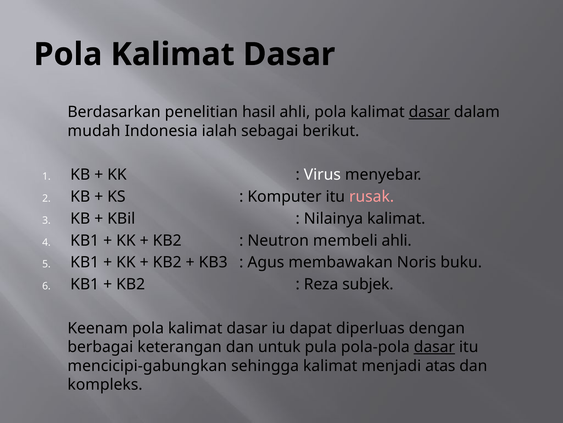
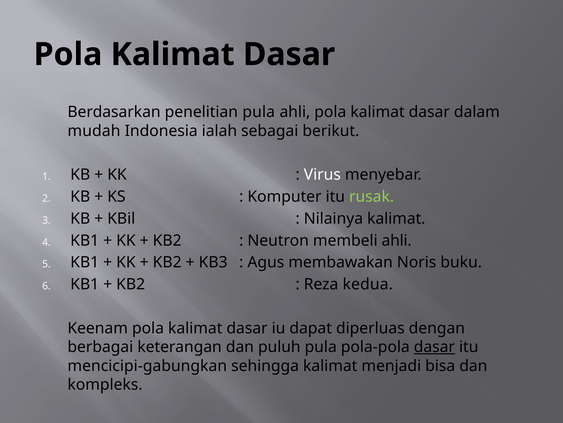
penelitian hasil: hasil -> pula
dasar at (429, 112) underline: present -> none
rusak colour: pink -> light green
subjek: subjek -> kedua
untuk: untuk -> puluh
atas: atas -> bisa
